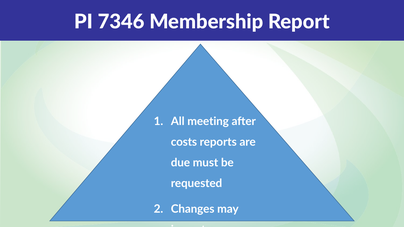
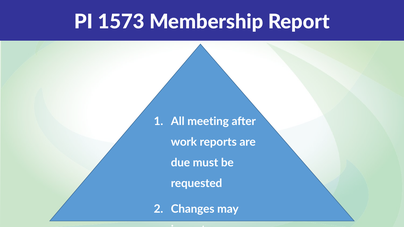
7346: 7346 -> 1573
costs: costs -> work
